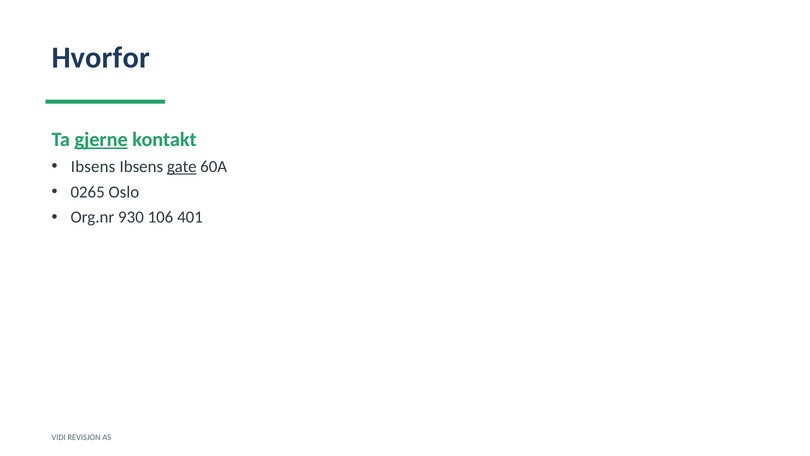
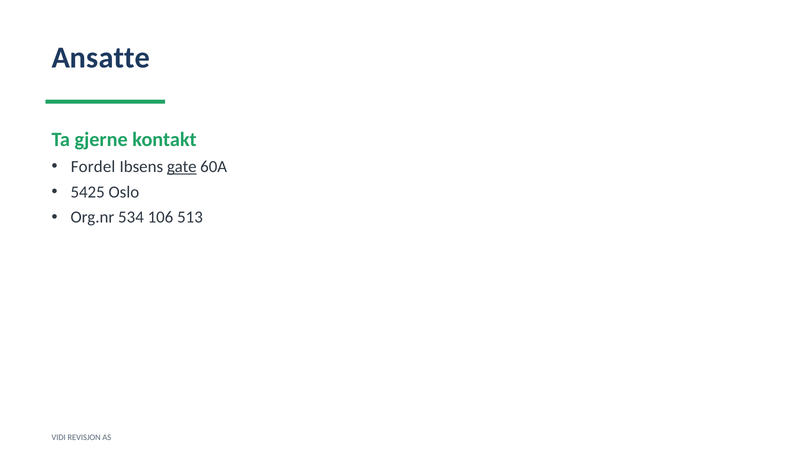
Hvorfor: Hvorfor -> Ansatte
gjerne underline: present -> none
Ibsens at (93, 167): Ibsens -> Fordel
0265: 0265 -> 5425
930: 930 -> 534
401: 401 -> 513
